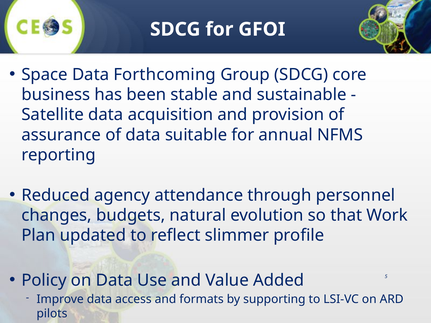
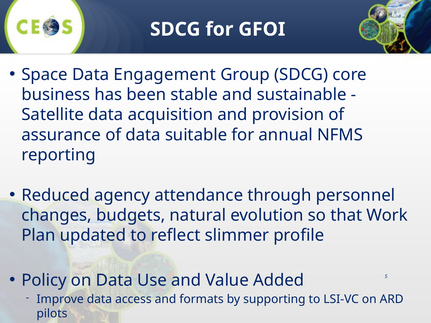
Forthcoming: Forthcoming -> Engagement
